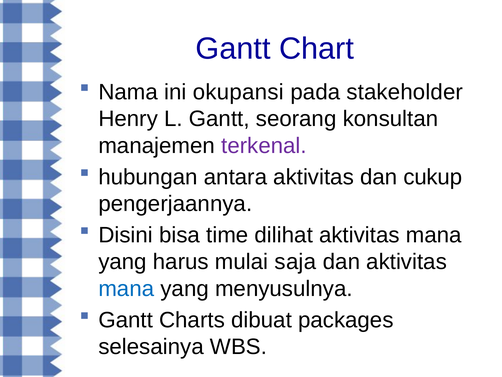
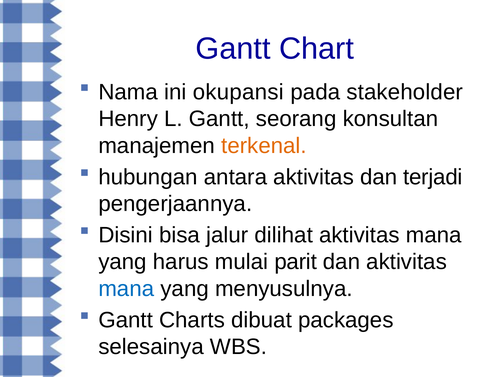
terkenal colour: purple -> orange
cukup: cukup -> terjadi
time: time -> jalur
saja: saja -> parit
